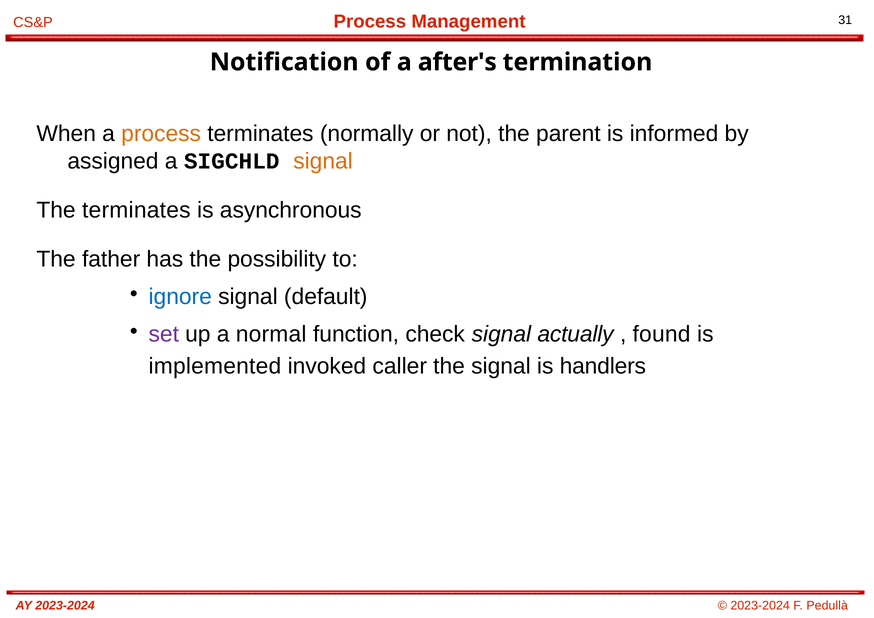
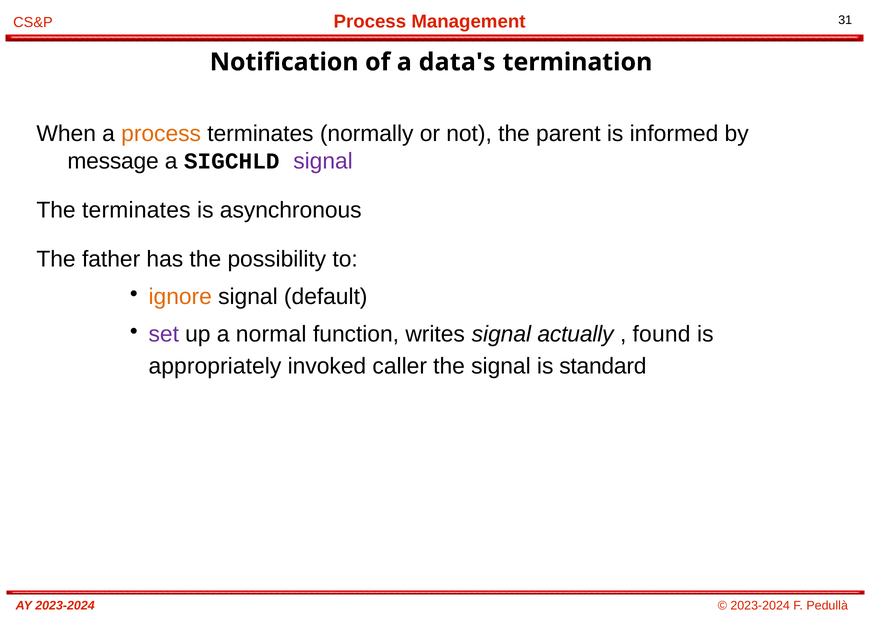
after's: after's -> data's
assigned: assigned -> message
signal at (323, 161) colour: orange -> purple
ignore colour: blue -> orange
check: check -> writes
implemented: implemented -> appropriately
handlers: handlers -> standard
